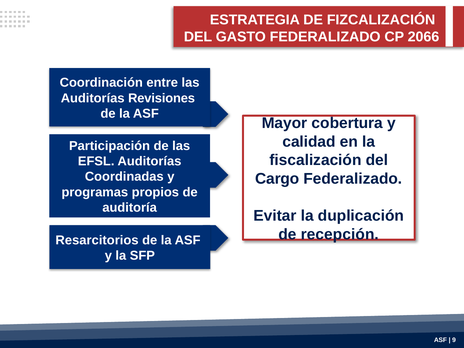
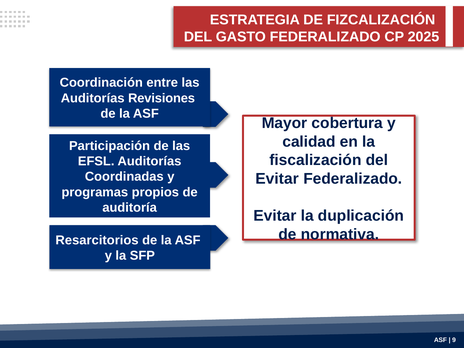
2066: 2066 -> 2025
Cargo at (277, 179): Cargo -> Evitar
recepción: recepción -> normativa
